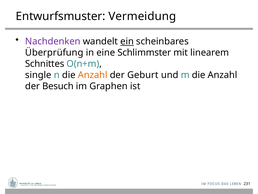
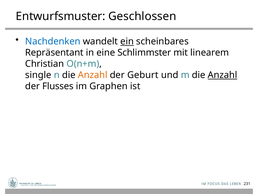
Vermeidung: Vermeidung -> Geschlossen
Nachdenken colour: purple -> blue
Überprüfung: Überprüfung -> Repräsentant
Schnittes: Schnittes -> Christian
Anzahl at (223, 75) underline: none -> present
Besuch: Besuch -> Flusses
